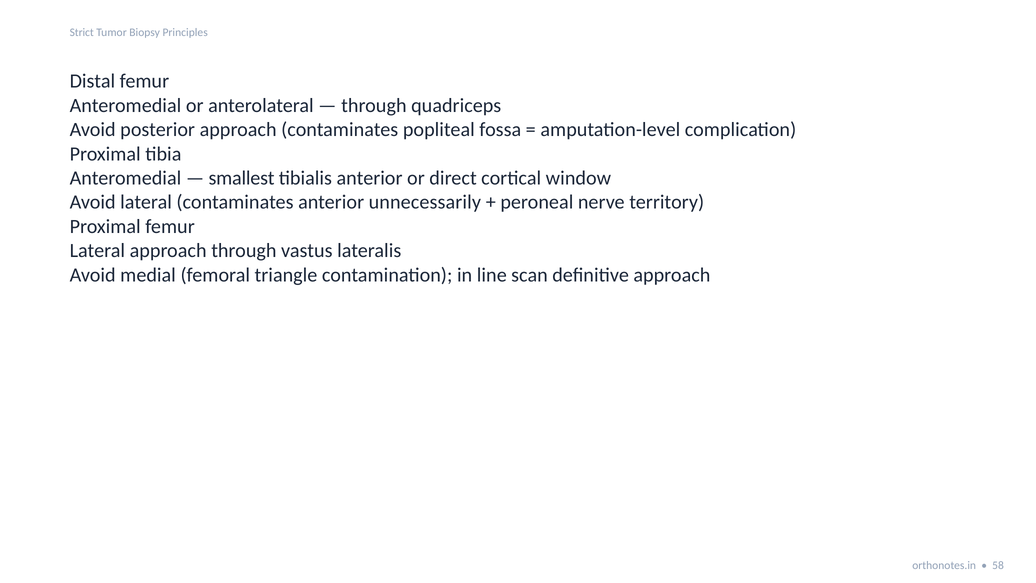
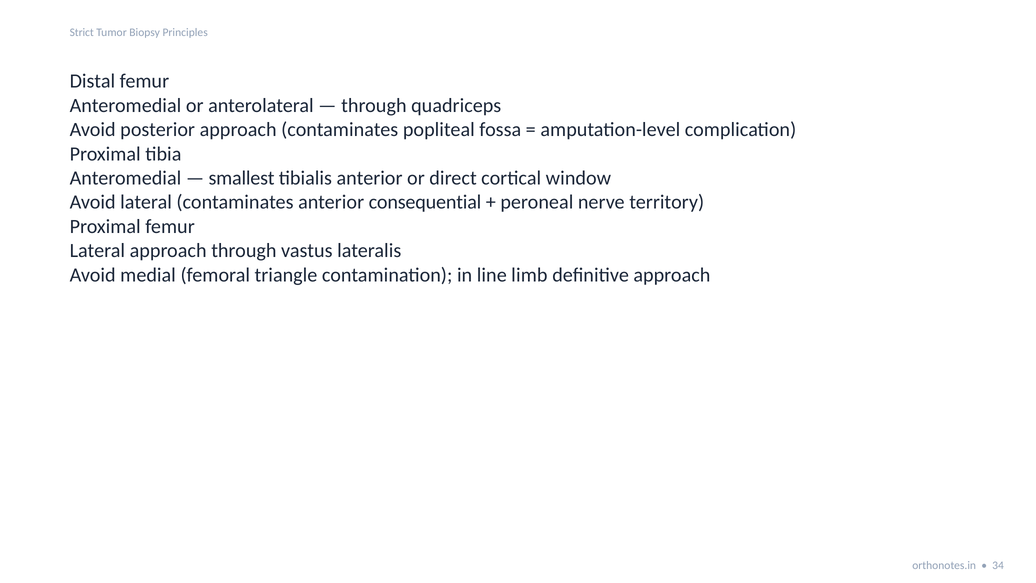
unnecessarily: unnecessarily -> consequential
scan: scan -> limb
58: 58 -> 34
